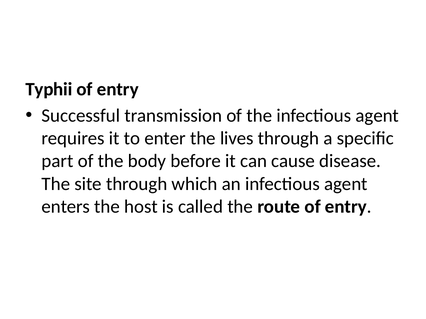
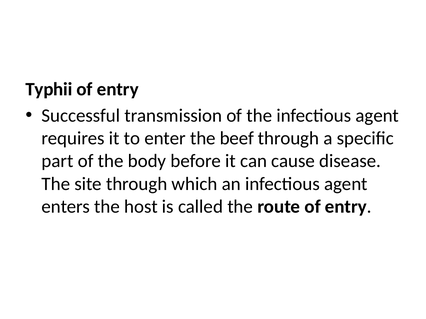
lives: lives -> beef
